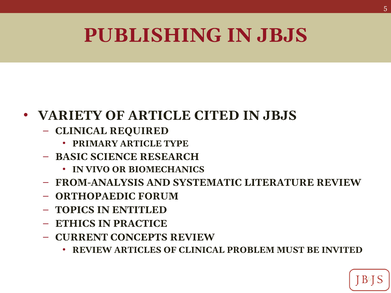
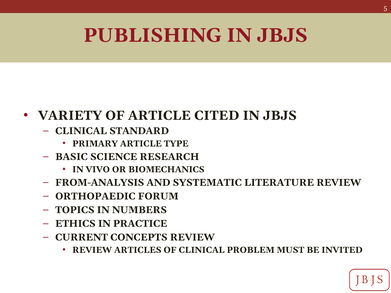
REQUIRED: REQUIRED -> STANDARD
ENTITLED: ENTITLED -> NUMBERS
